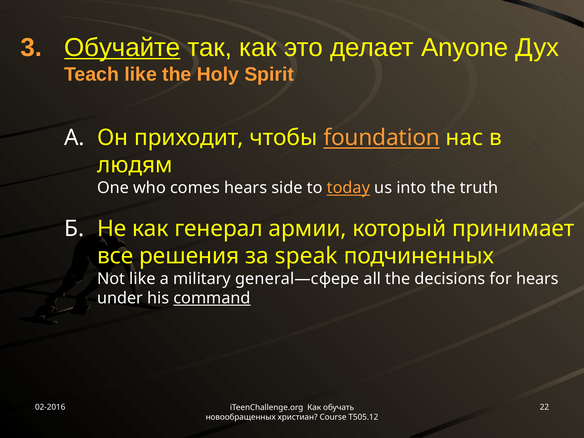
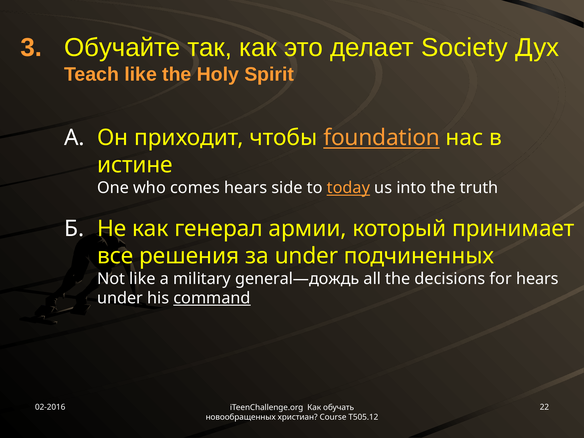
Обучайте underline: present -> none
Anyone: Anyone -> Society
людям: людям -> истине
за speak: speak -> under
general—сфере: general—сфере -> general—дождь
